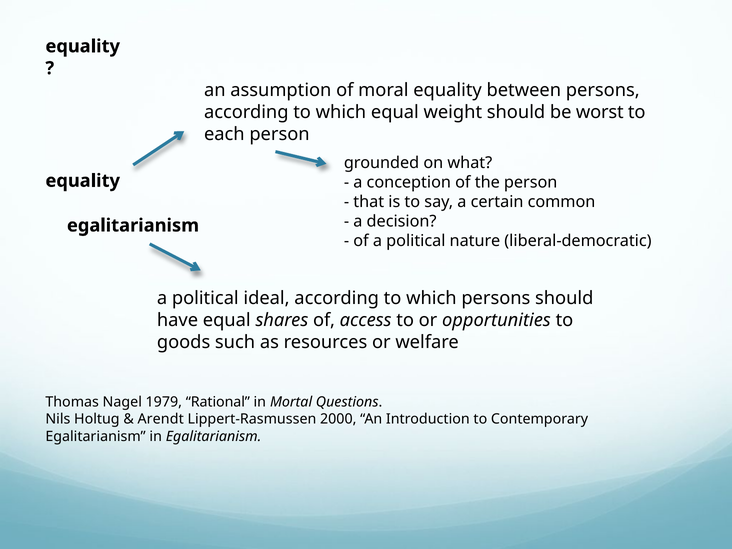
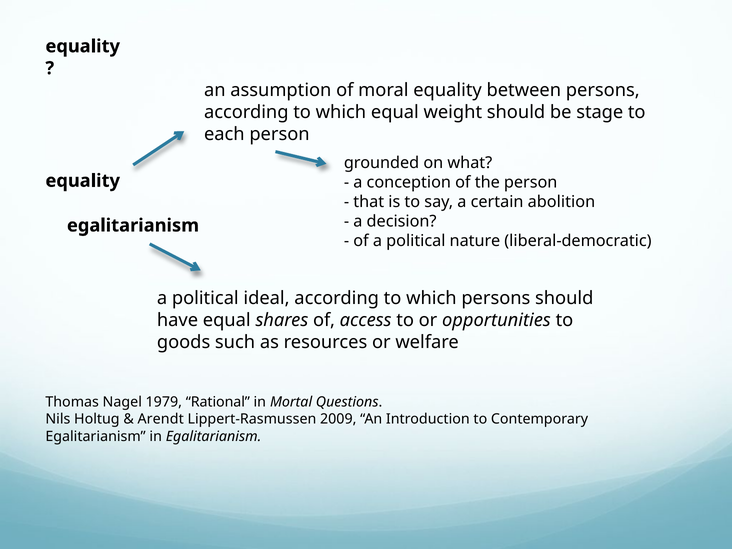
worst: worst -> stage
common: common -> abolition
2000: 2000 -> 2009
